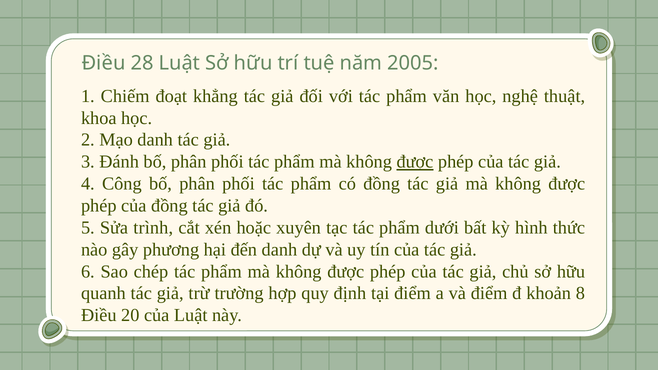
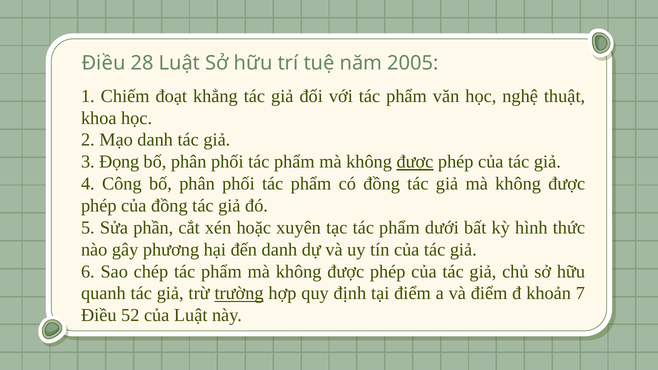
Đánh: Đánh -> Đọng
trình: trình -> phần
trường underline: none -> present
8: 8 -> 7
20: 20 -> 52
